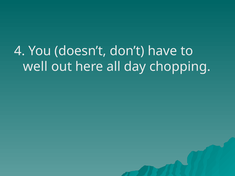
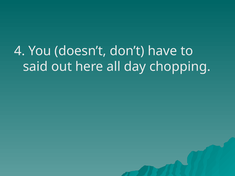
well: well -> said
